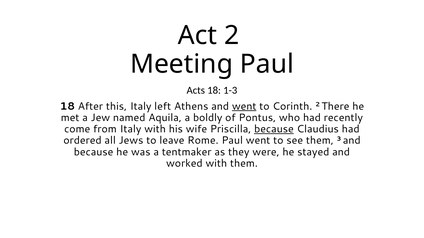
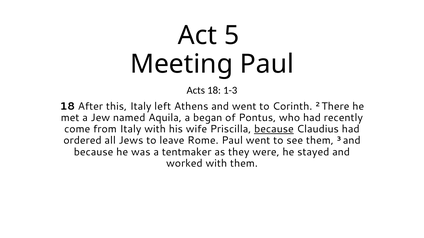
Act 2: 2 -> 5
went at (244, 106) underline: present -> none
boldly: boldly -> began
